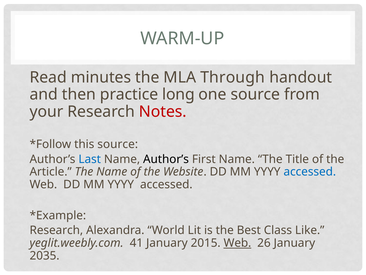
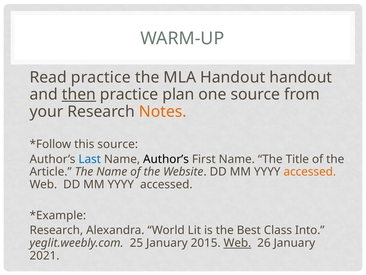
Read minutes: minutes -> practice
MLA Through: Through -> Handout
then underline: none -> present
long: long -> plan
Notes colour: red -> orange
accessed at (310, 172) colour: blue -> orange
Like: Like -> Into
41: 41 -> 25
2035: 2035 -> 2021
